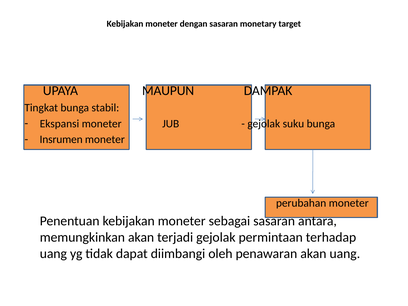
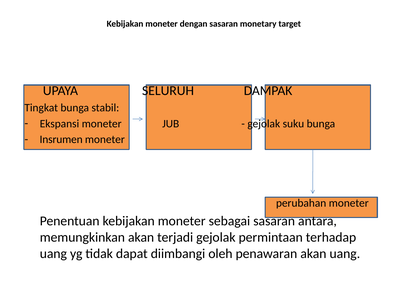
MAUPUN: MAUPUN -> SELURUH
